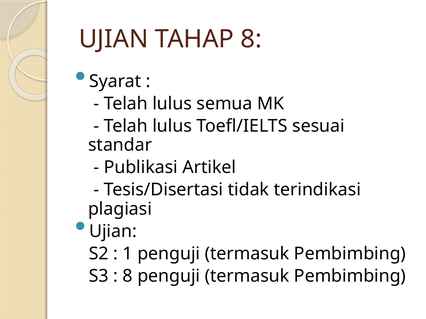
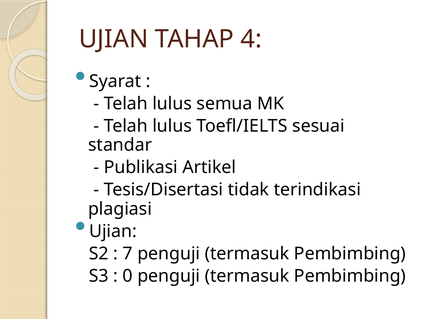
TAHAP 8: 8 -> 4
1: 1 -> 7
8 at (128, 276): 8 -> 0
